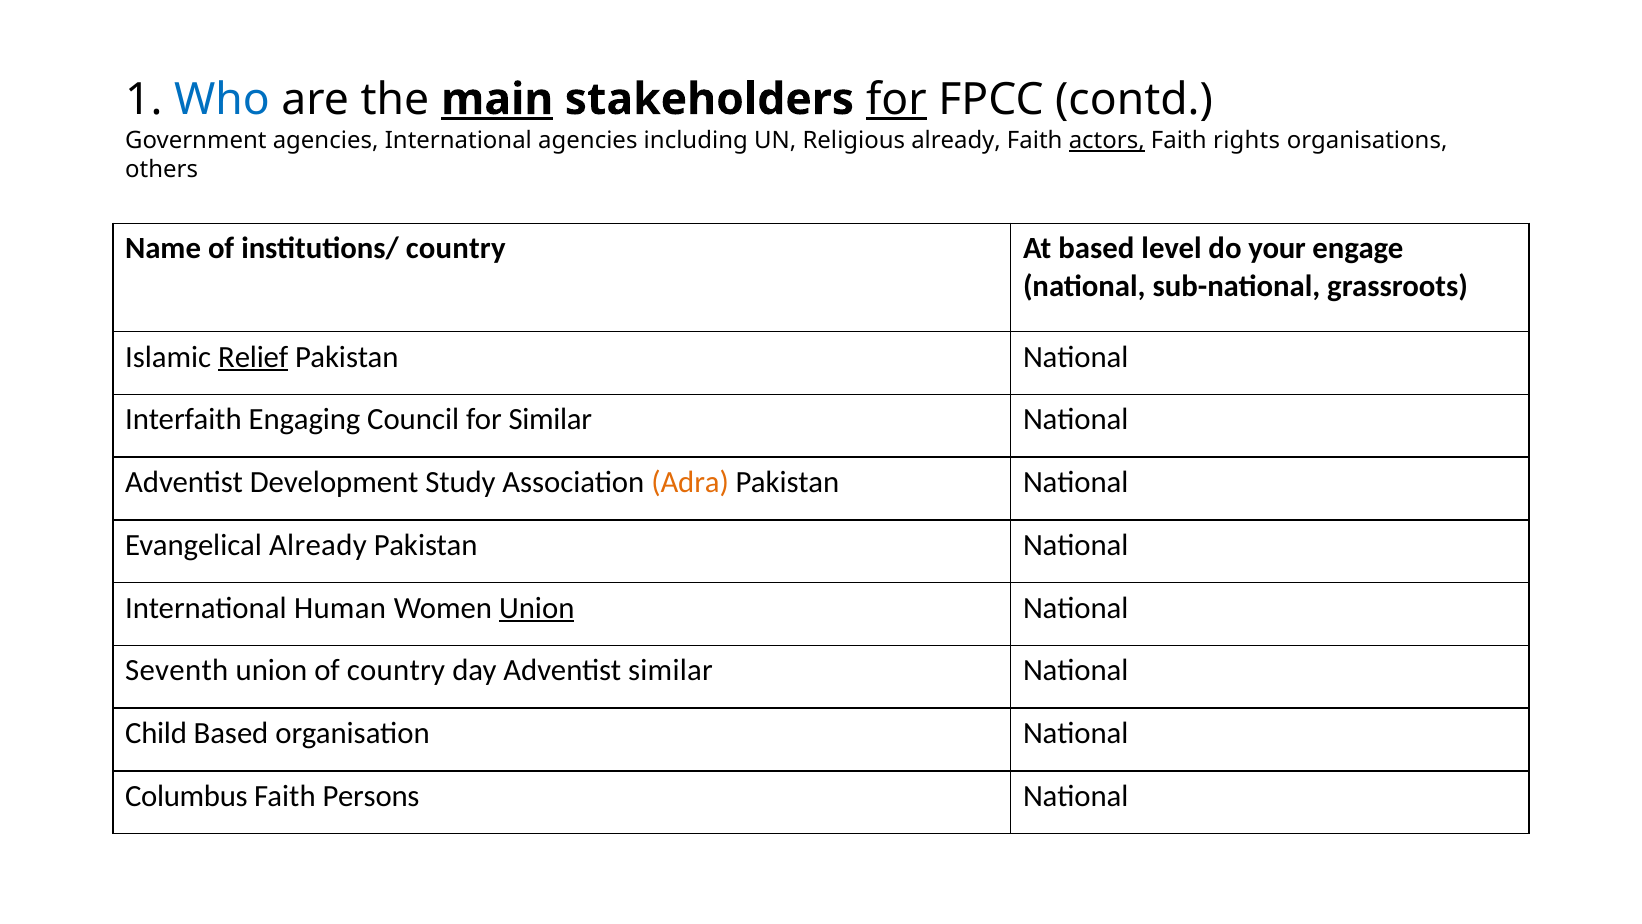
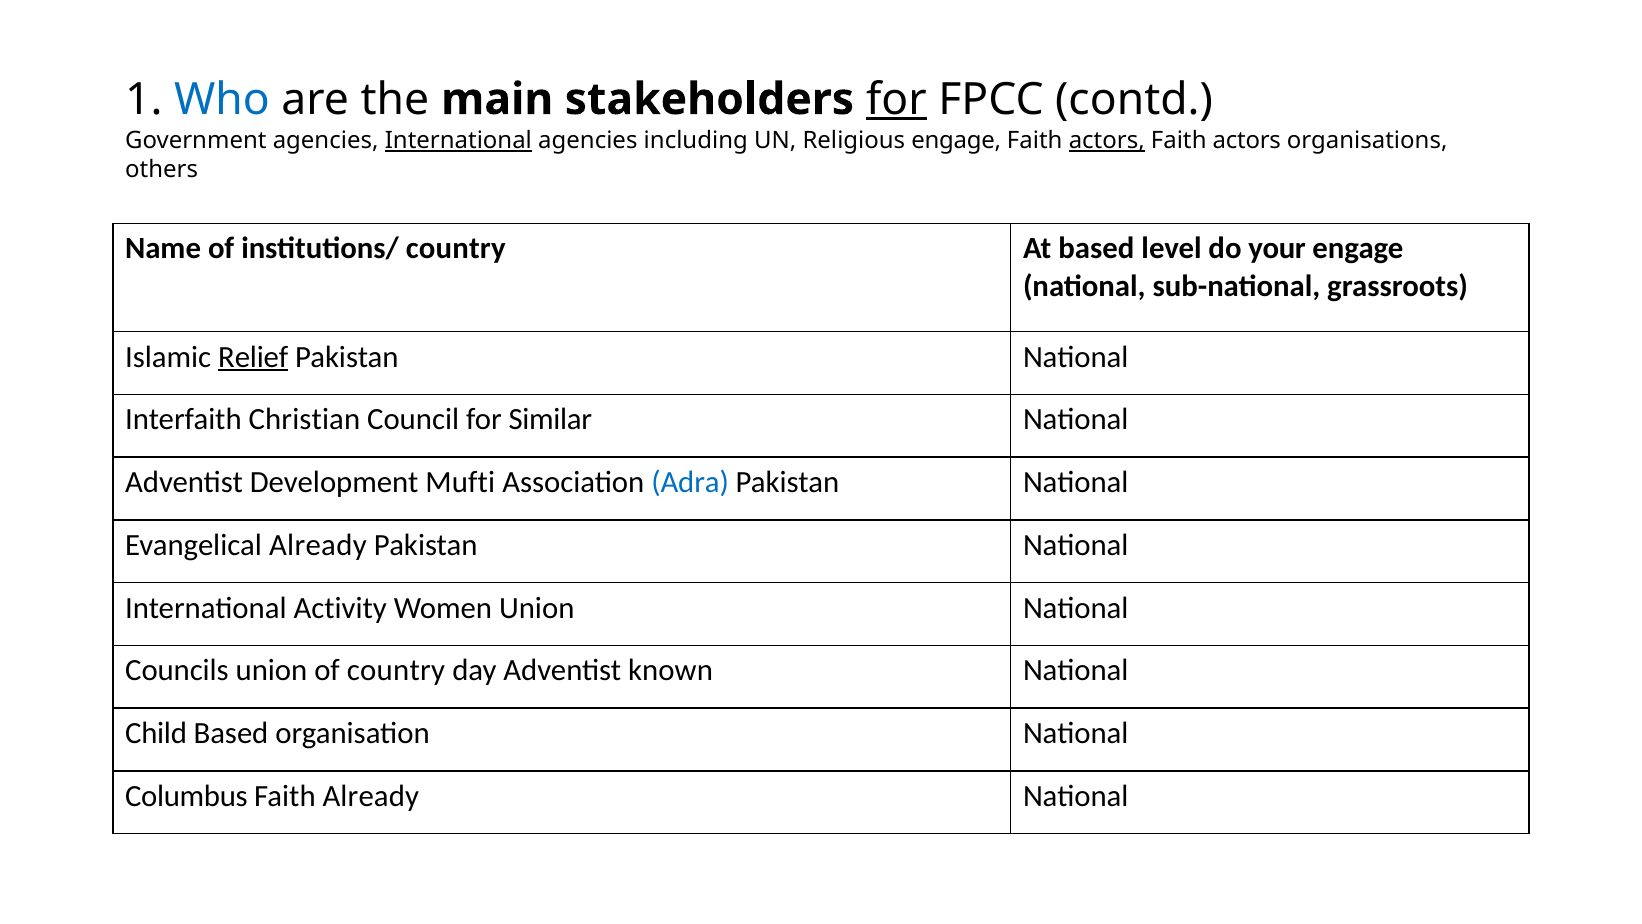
main underline: present -> none
International at (458, 141) underline: none -> present
Religious already: already -> engage
rights at (1247, 141): rights -> actors
Engaging: Engaging -> Christian
Study: Study -> Mufti
Adra colour: orange -> blue
Human: Human -> Activity
Union at (537, 608) underline: present -> none
Seventh: Seventh -> Councils
Adventist similar: similar -> known
Faith Persons: Persons -> Already
